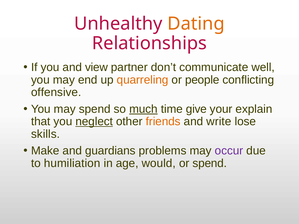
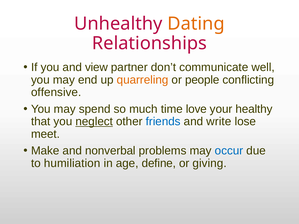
much underline: present -> none
give: give -> love
explain: explain -> healthy
friends colour: orange -> blue
skills: skills -> meet
guardians: guardians -> nonverbal
occur colour: purple -> blue
would: would -> define
or spend: spend -> giving
